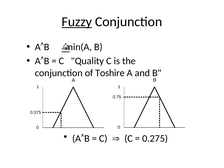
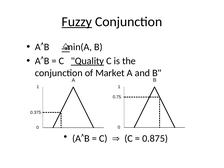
Quality underline: none -> present
Toshire: Toshire -> Market
0.275: 0.275 -> 0.875
